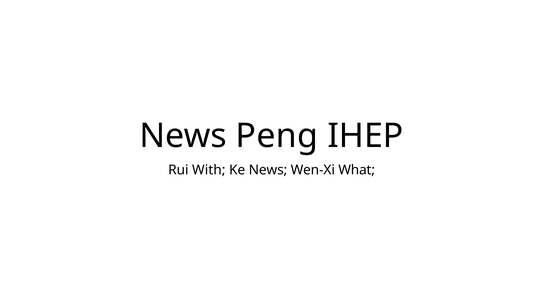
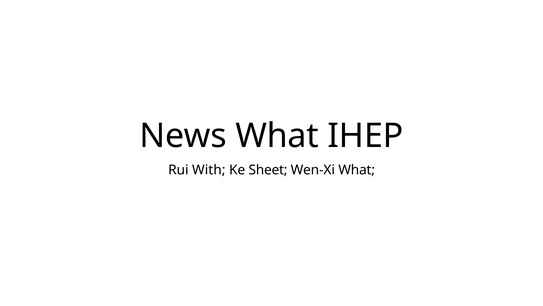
News Peng: Peng -> What
Ke News: News -> Sheet
